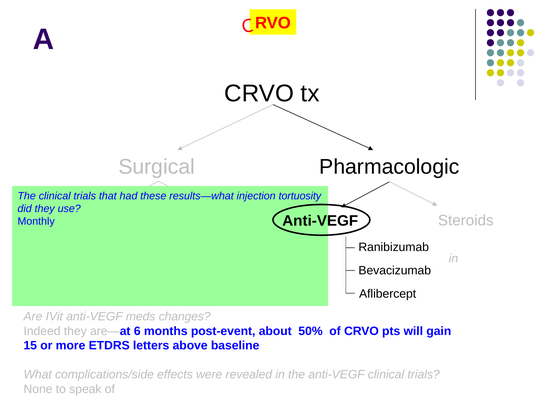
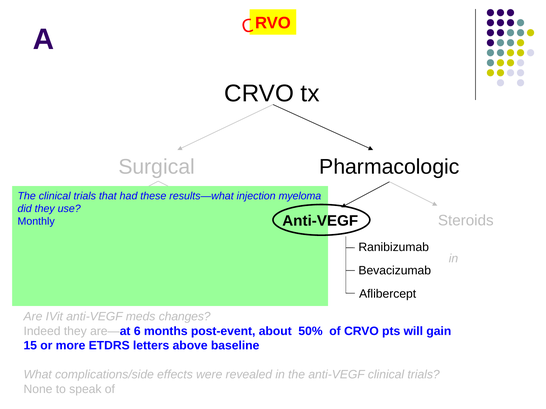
tortuosity: tortuosity -> myeloma
